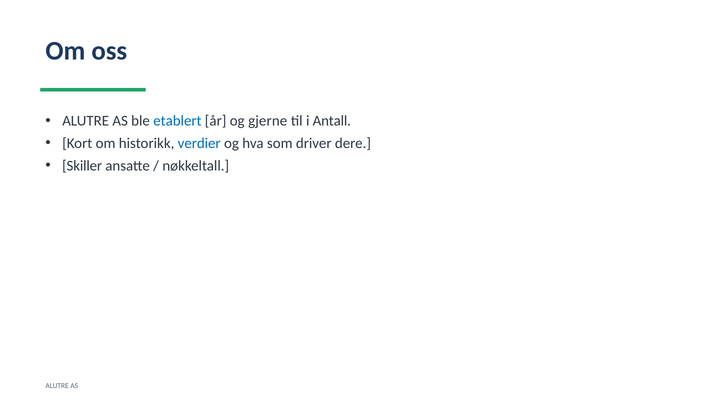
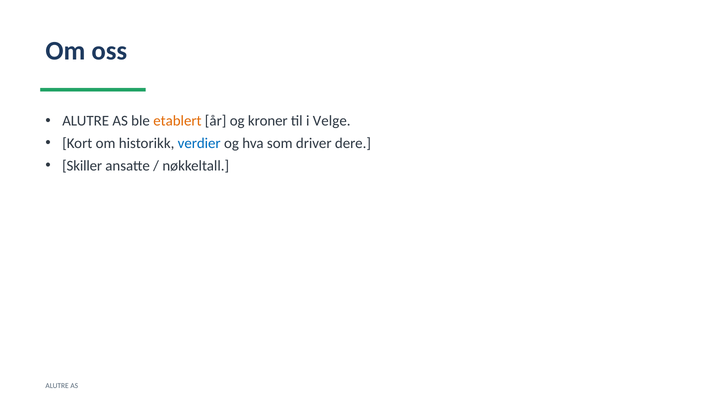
etablert colour: blue -> orange
gjerne: gjerne -> kroner
Antall: Antall -> Velge
